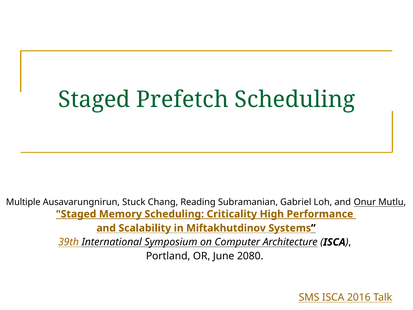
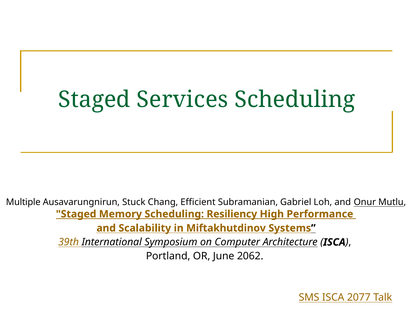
Prefetch: Prefetch -> Services
Reading: Reading -> Efficient
Criticality: Criticality -> Resiliency
2080: 2080 -> 2062
2016: 2016 -> 2077
